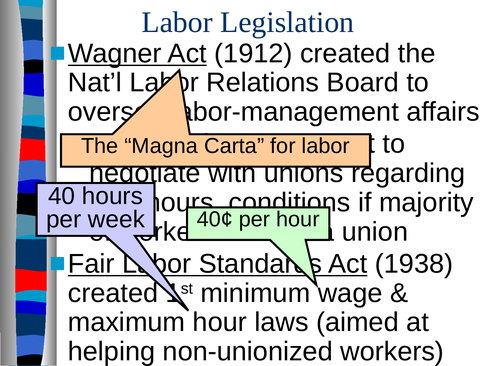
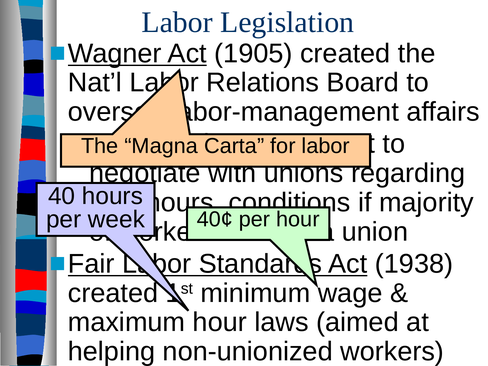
1912: 1912 -> 1905
